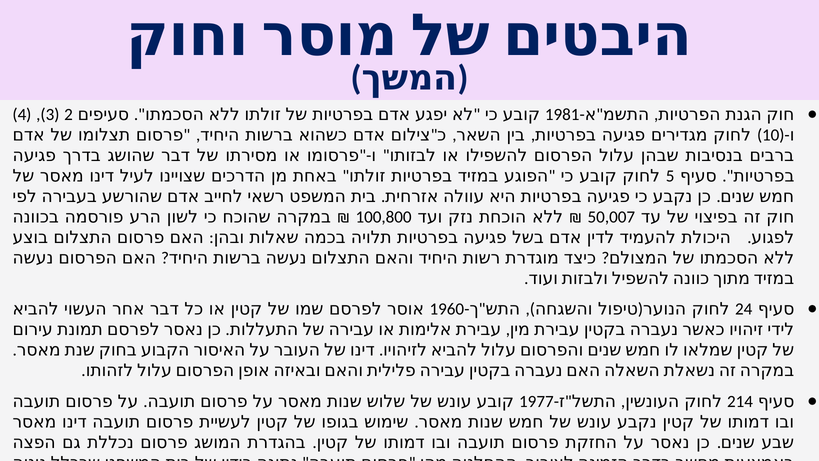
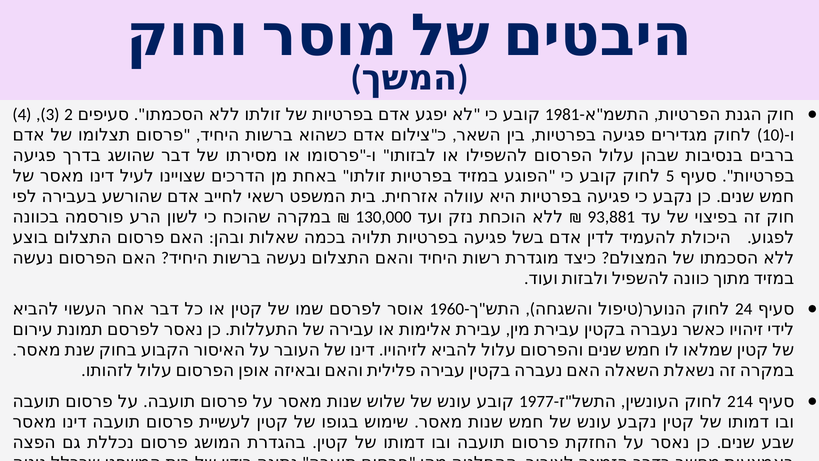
100,800: 100,800 -> 130,000
50,007: 50,007 -> 93,881
